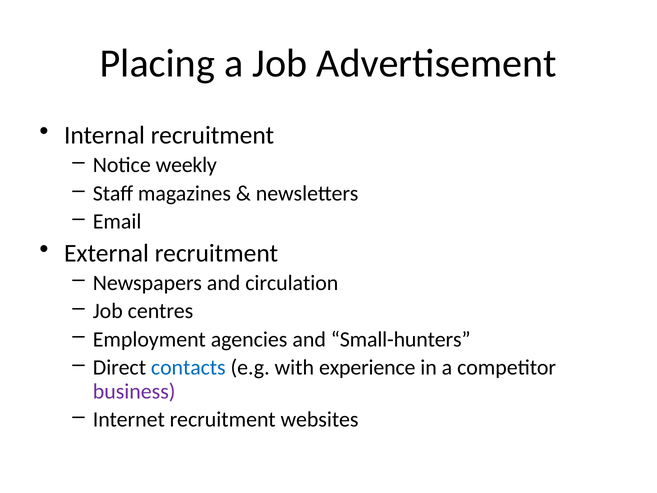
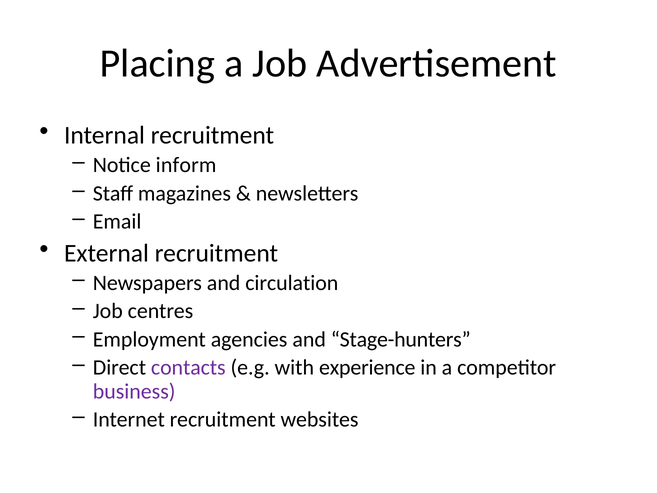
weekly: weekly -> inform
Small-hunters: Small-hunters -> Stage-hunters
contacts colour: blue -> purple
